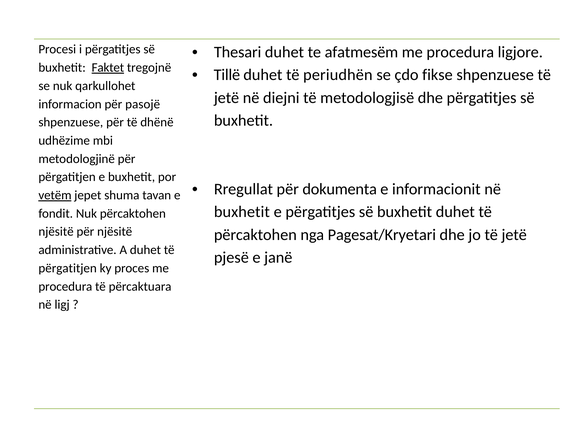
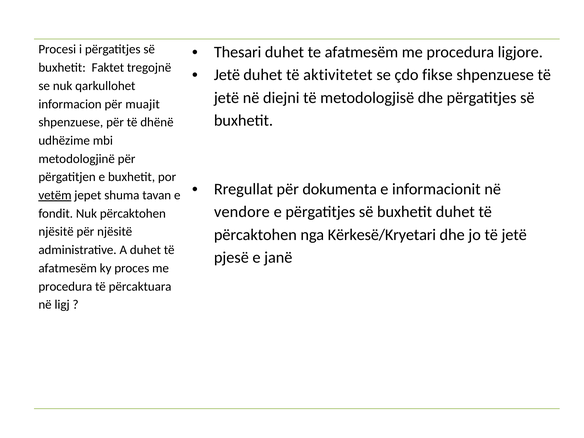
Faktet underline: present -> none
Tillë at (227, 75): Tillë -> Jetë
periudhën: periudhën -> aktivitetet
pasojë: pasojë -> muajit
buxhetit at (242, 212): buxhetit -> vendore
Pagesat/Kryetari: Pagesat/Kryetari -> Kërkesë/Kryetari
përgatitjen at (68, 268): përgatitjen -> afatmesëm
